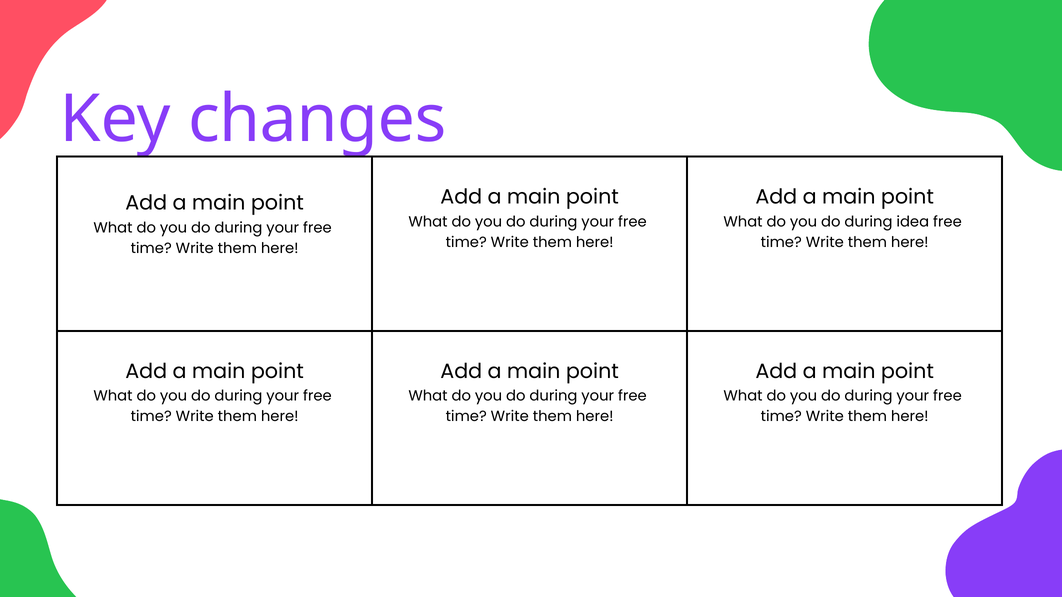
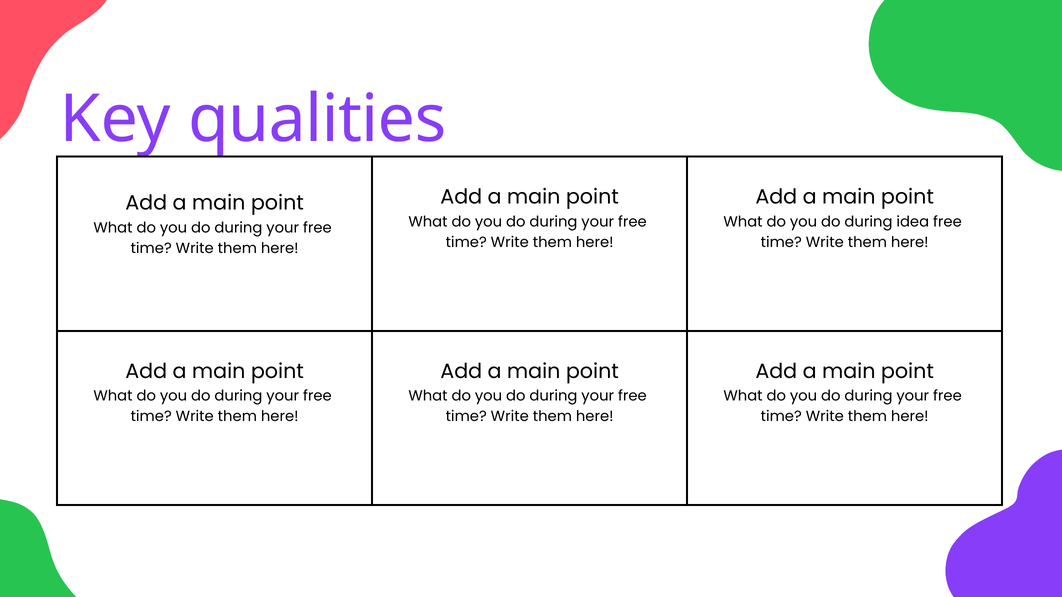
changes: changes -> qualities
